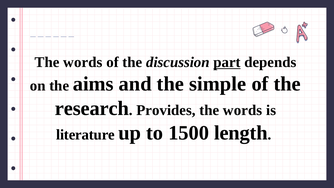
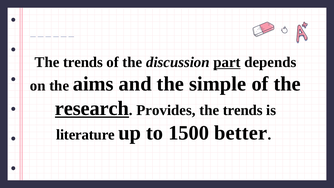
words at (83, 62): words -> trends
research underline: none -> present
words at (243, 110): words -> trends
length: length -> better
